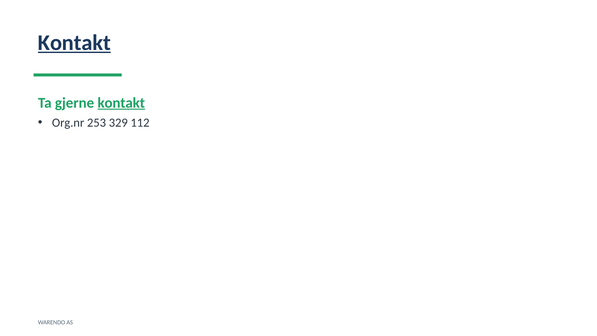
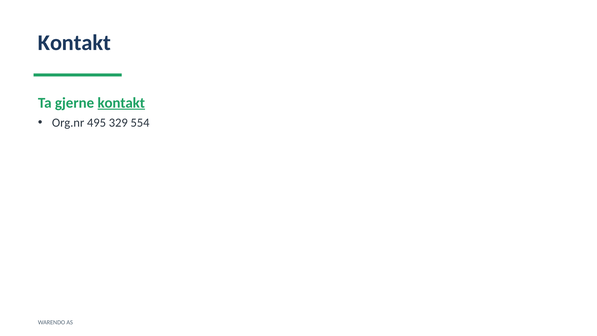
Kontakt at (74, 43) underline: present -> none
253: 253 -> 495
112: 112 -> 554
